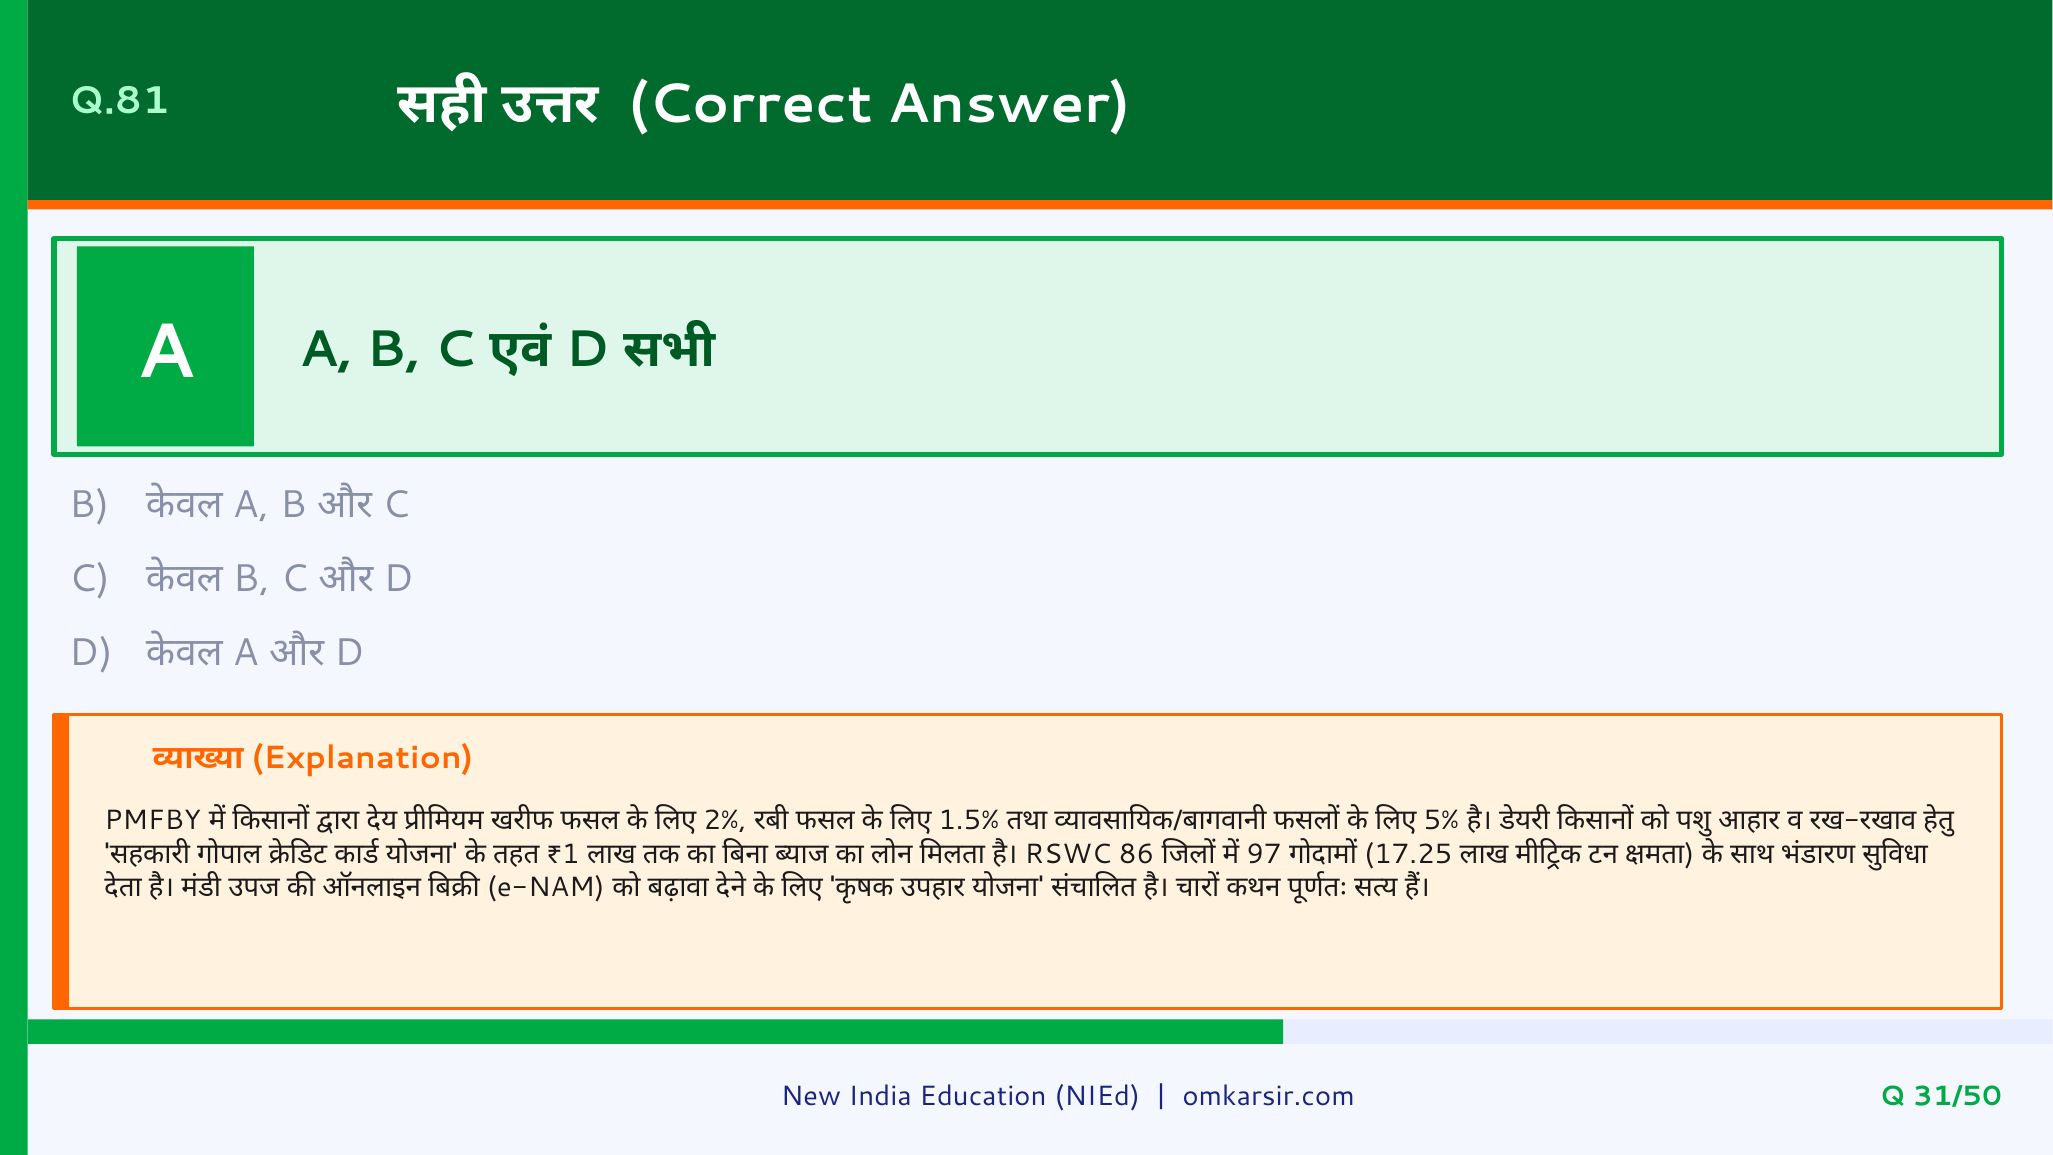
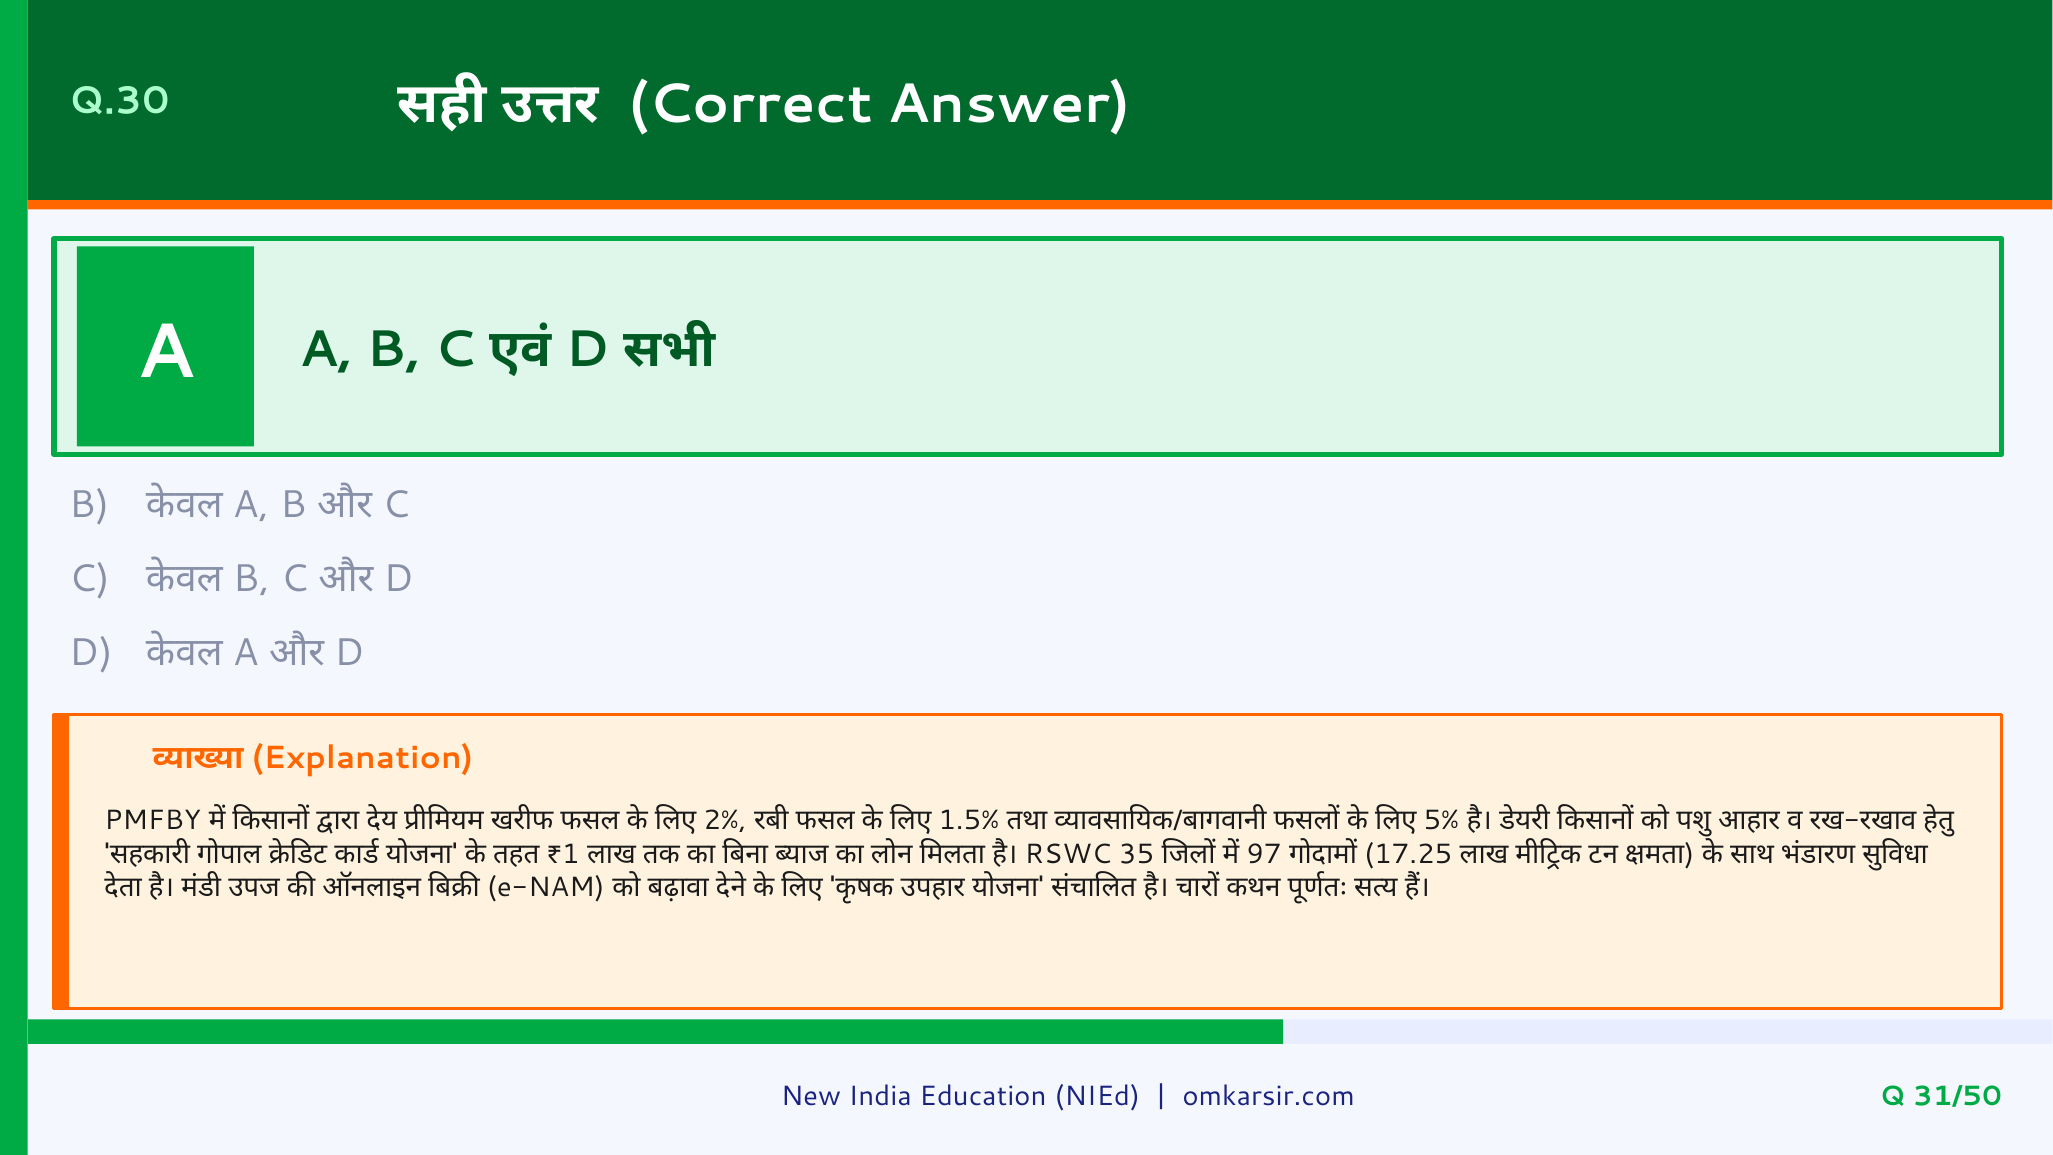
Q.81: Q.81 -> Q.30
86: 86 -> 35
